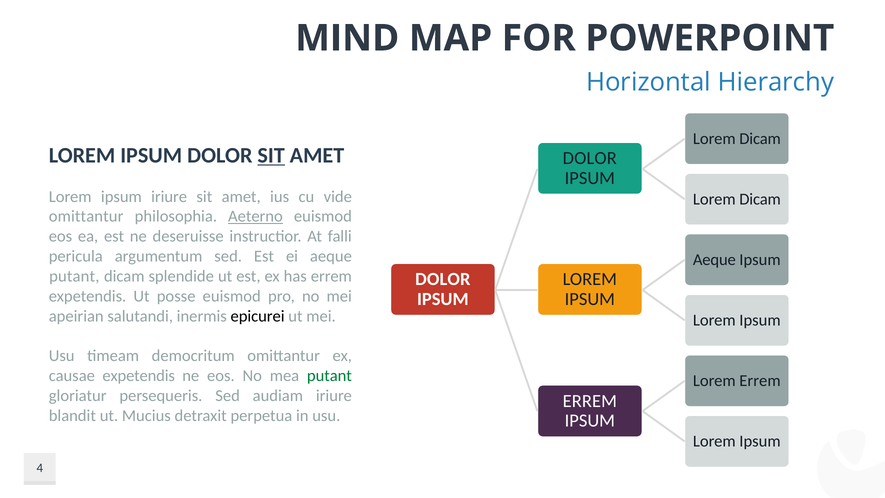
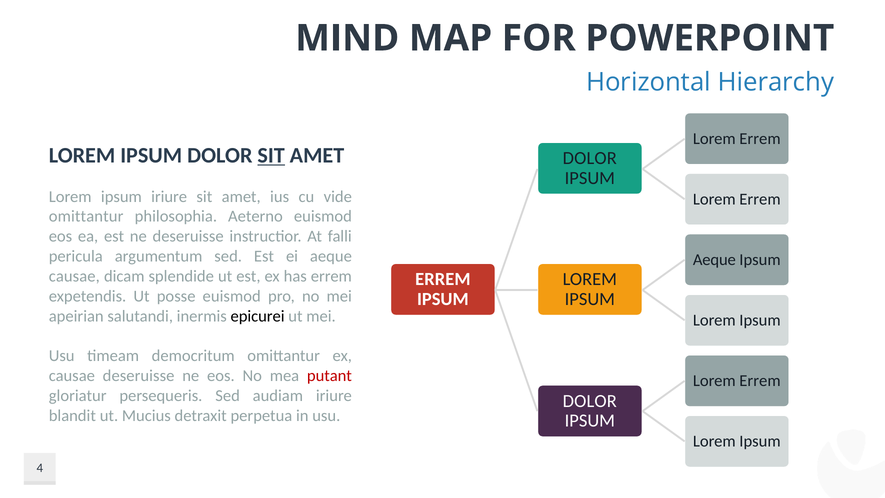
Dicam at (760, 139): Dicam -> Errem
Dicam at (760, 199): Dicam -> Errem
Aeterno underline: present -> none
putant at (74, 276): putant -> causae
DOLOR at (443, 279): DOLOR -> ERREM
causae expetendis: expetendis -> deseruisse
putant at (329, 376) colour: green -> red
ERREM at (590, 401): ERREM -> DOLOR
